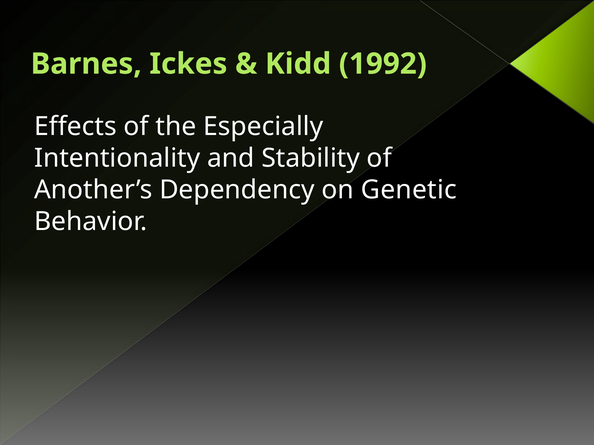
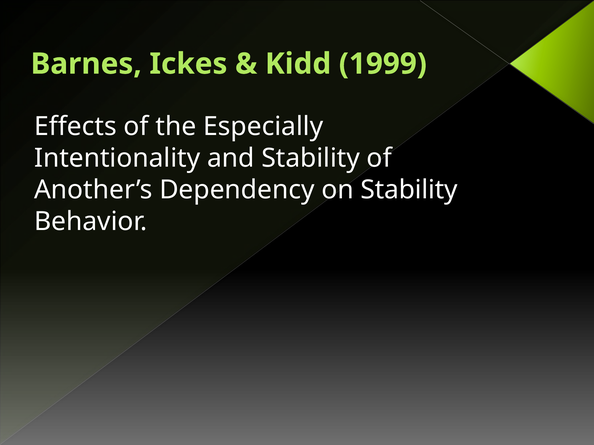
1992: 1992 -> 1999
on Genetic: Genetic -> Stability
